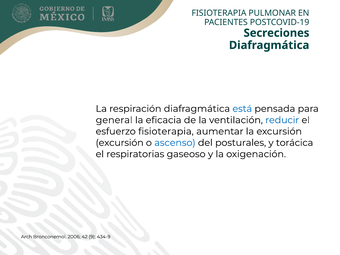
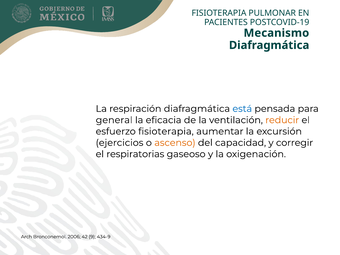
Secreciones: Secreciones -> Mecanismo
reducir colour: blue -> orange
excursión at (120, 143): excursión -> ejercicios
ascenso colour: blue -> orange
posturales: posturales -> capacidad
torácica: torácica -> corregir
